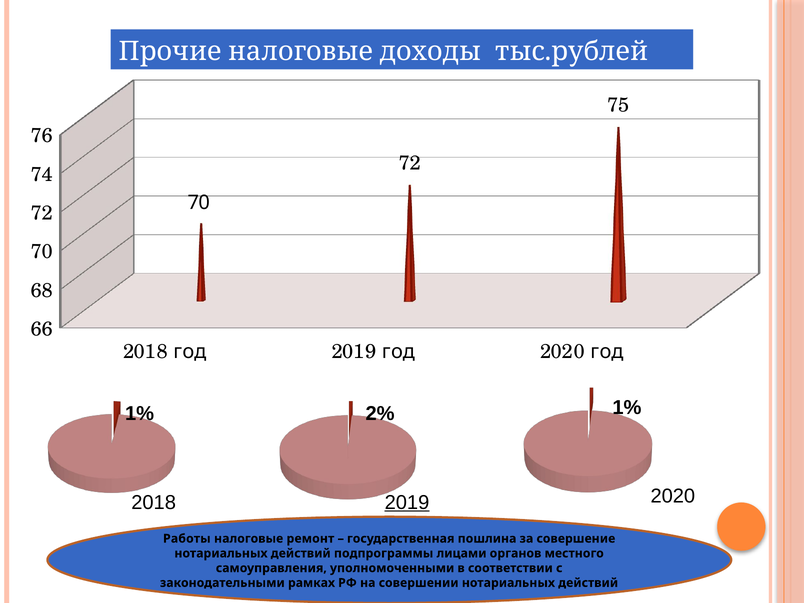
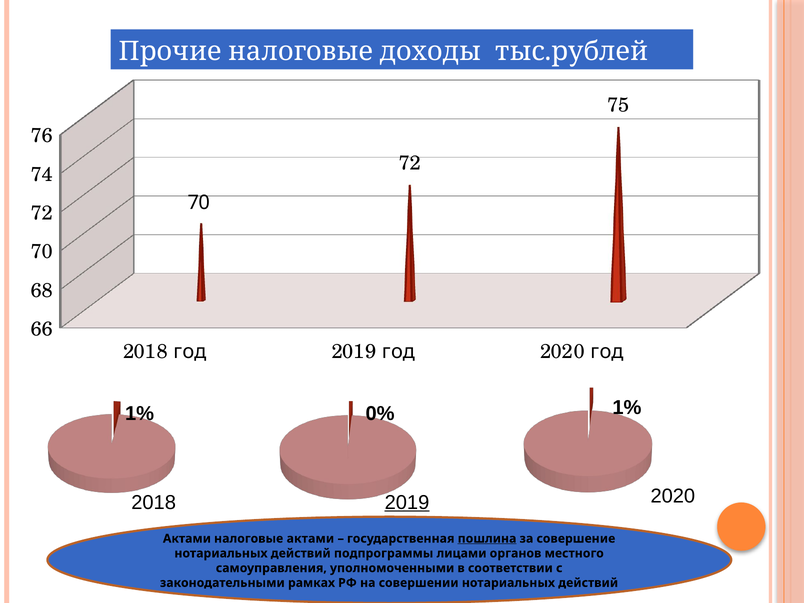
2%: 2% -> 0%
Работы at (187, 539): Работы -> Актами
налоговые ремонт: ремонт -> актами
пошлина underline: none -> present
